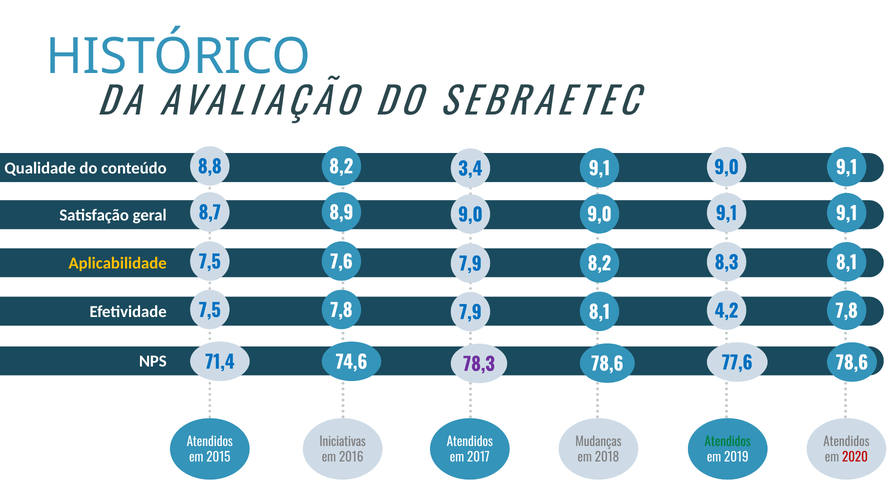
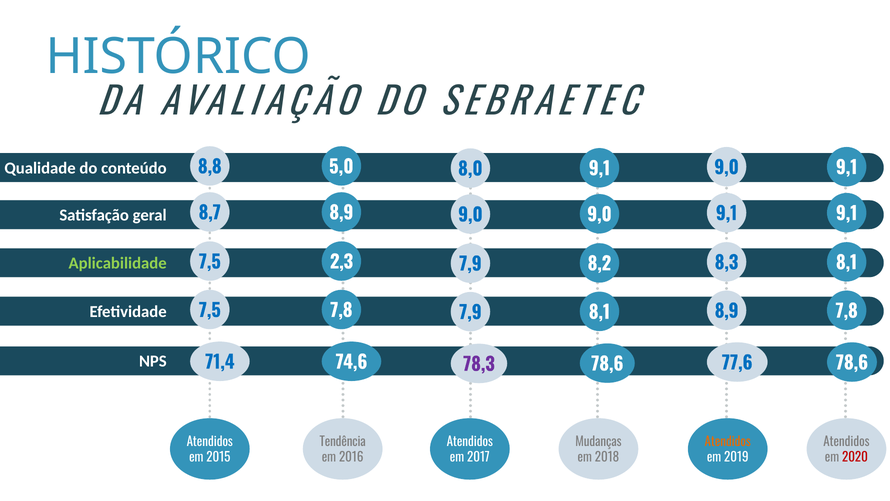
8,2 at (341, 167): 8,2 -> 5,0
3,4: 3,4 -> 8,0
7,6: 7,6 -> 2,3
Aplicabilidade colour: yellow -> light green
4,2 at (727, 311): 4,2 -> 8,9
Iniciativas: Iniciativas -> Tendência
Atendidos at (728, 442) colour: green -> orange
